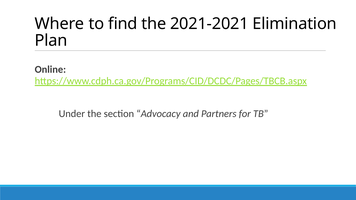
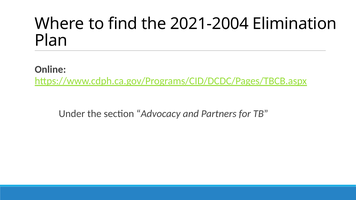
2021-2021: 2021-2021 -> 2021-2004
